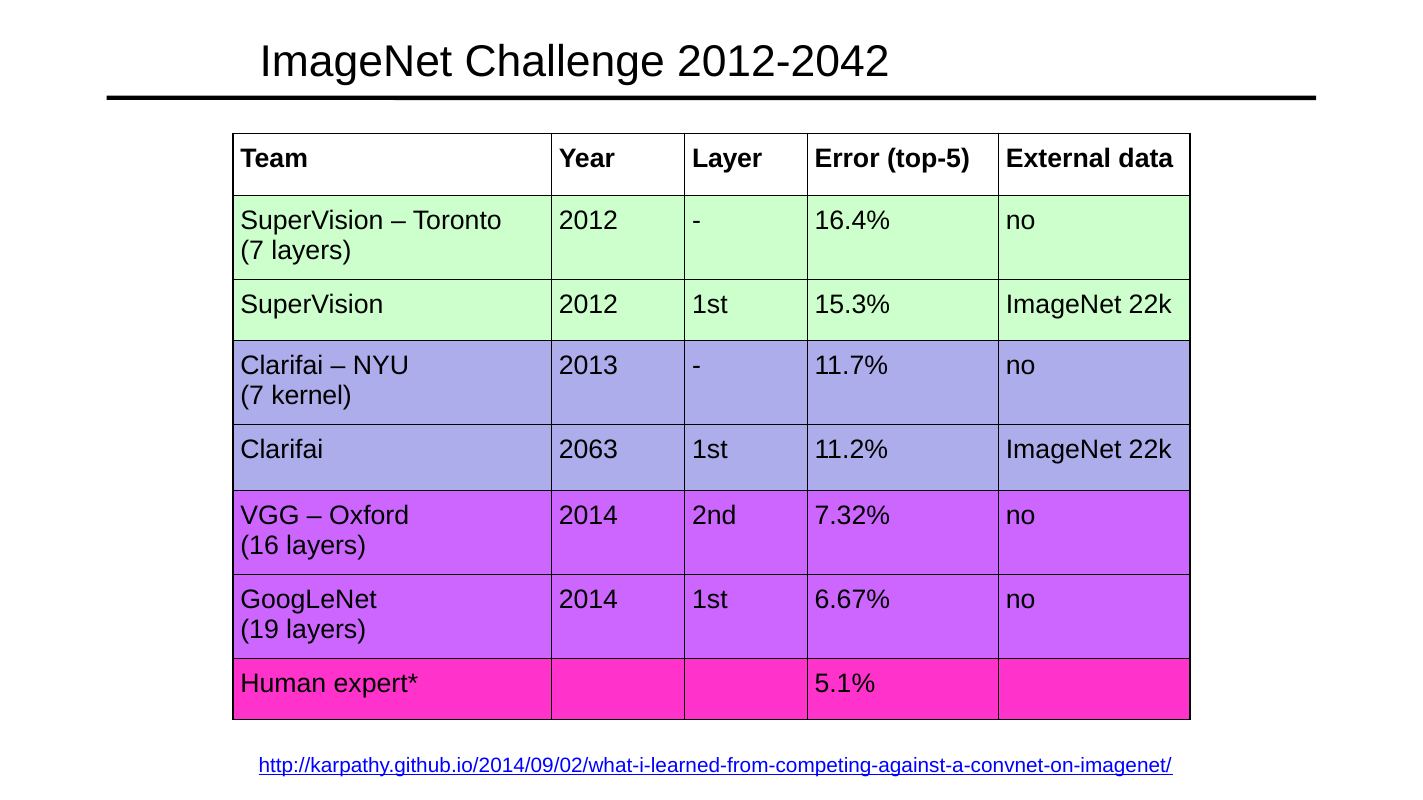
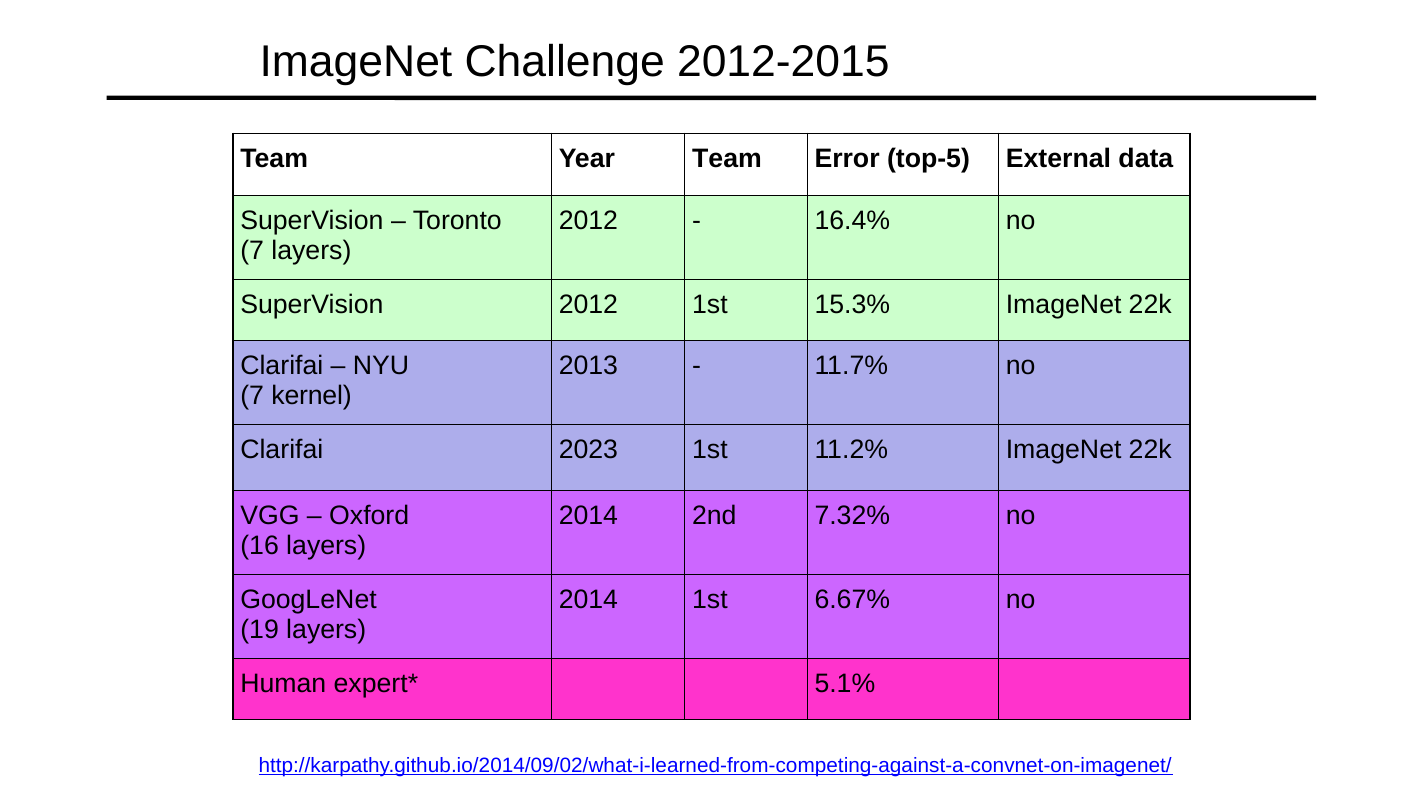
2012-2042: 2012-2042 -> 2012-2015
Year Layer: Layer -> Team
2063: 2063 -> 2023
